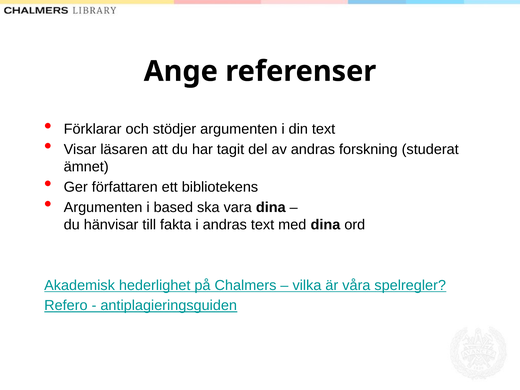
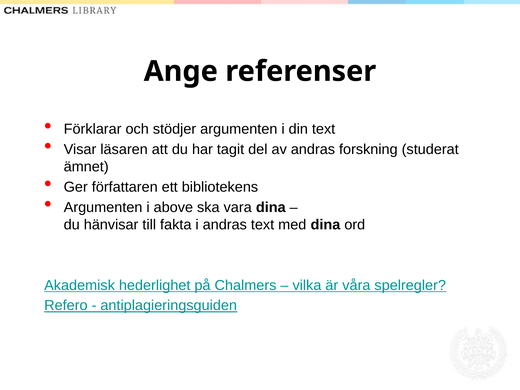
based: based -> above
